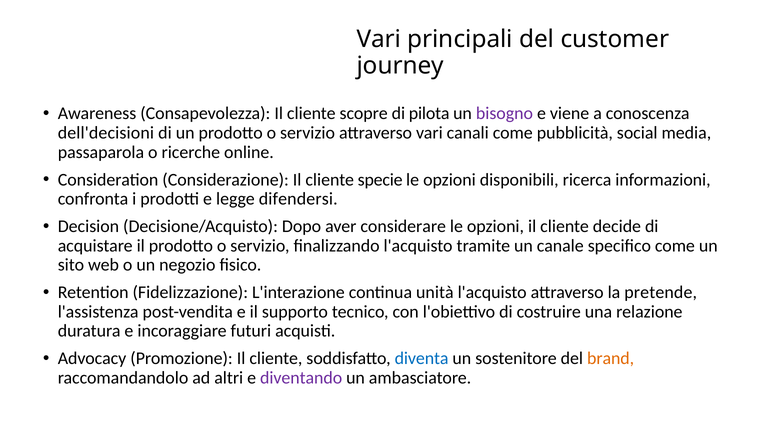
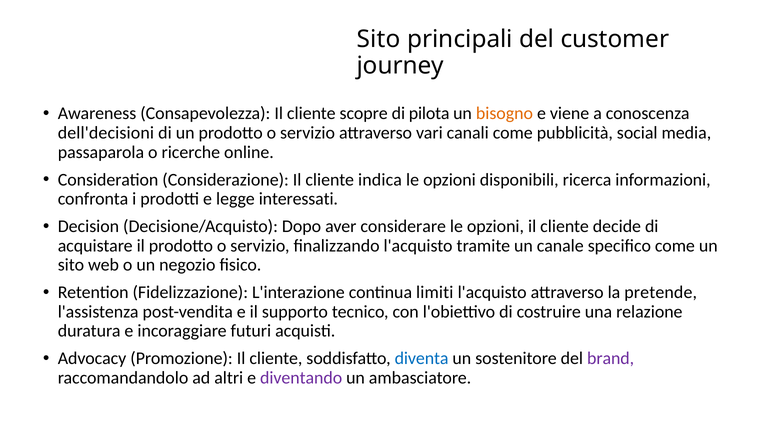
Vari at (379, 39): Vari -> Sito
bisogno colour: purple -> orange
specie: specie -> indica
difendersi: difendersi -> interessati
unità: unità -> limiti
brand colour: orange -> purple
